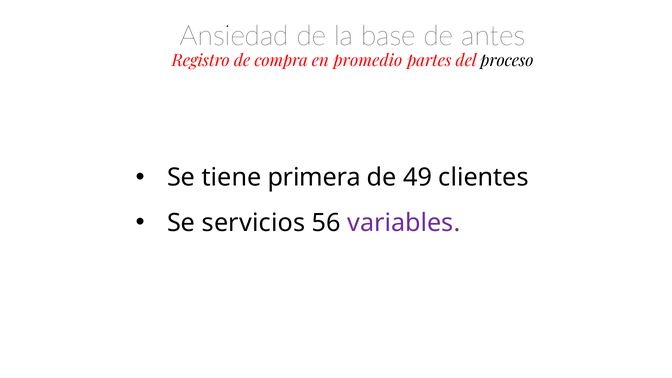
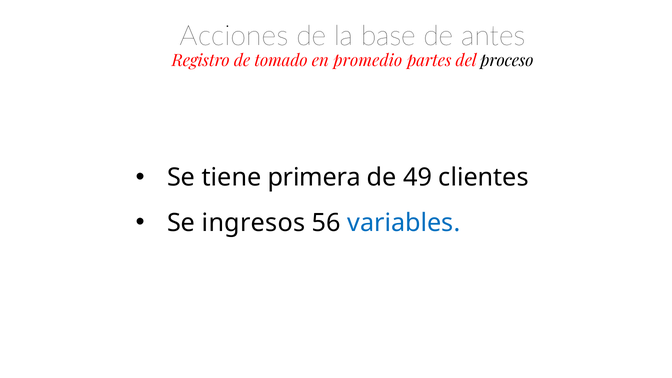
Ansiedad: Ansiedad -> Acciones
compra: compra -> tomado
servicios: servicios -> ingresos
variables colour: purple -> blue
